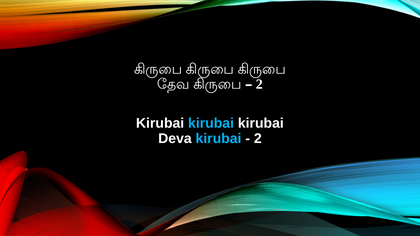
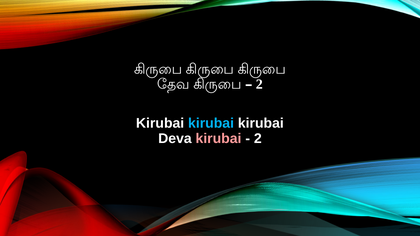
kirubai at (218, 139) colour: light blue -> pink
